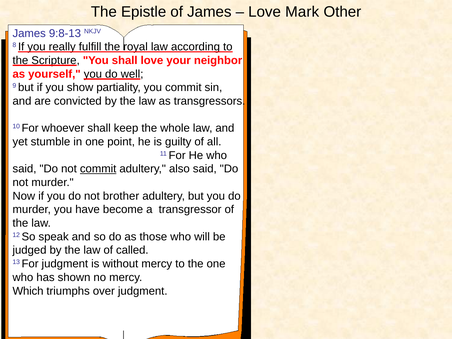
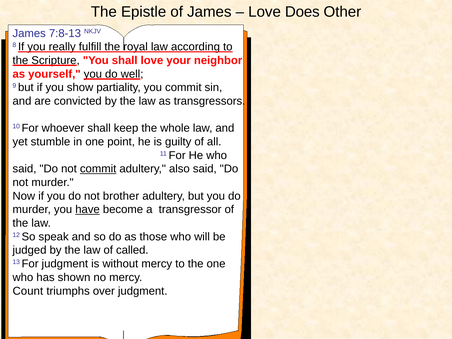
Mark: Mark -> Does
9:8-13: 9:8-13 -> 7:8-13
have underline: none -> present
Which: Which -> Count
